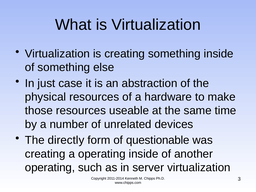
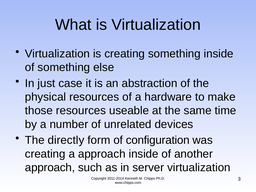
questionable: questionable -> configuration
a operating: operating -> approach
operating at (50, 168): operating -> approach
